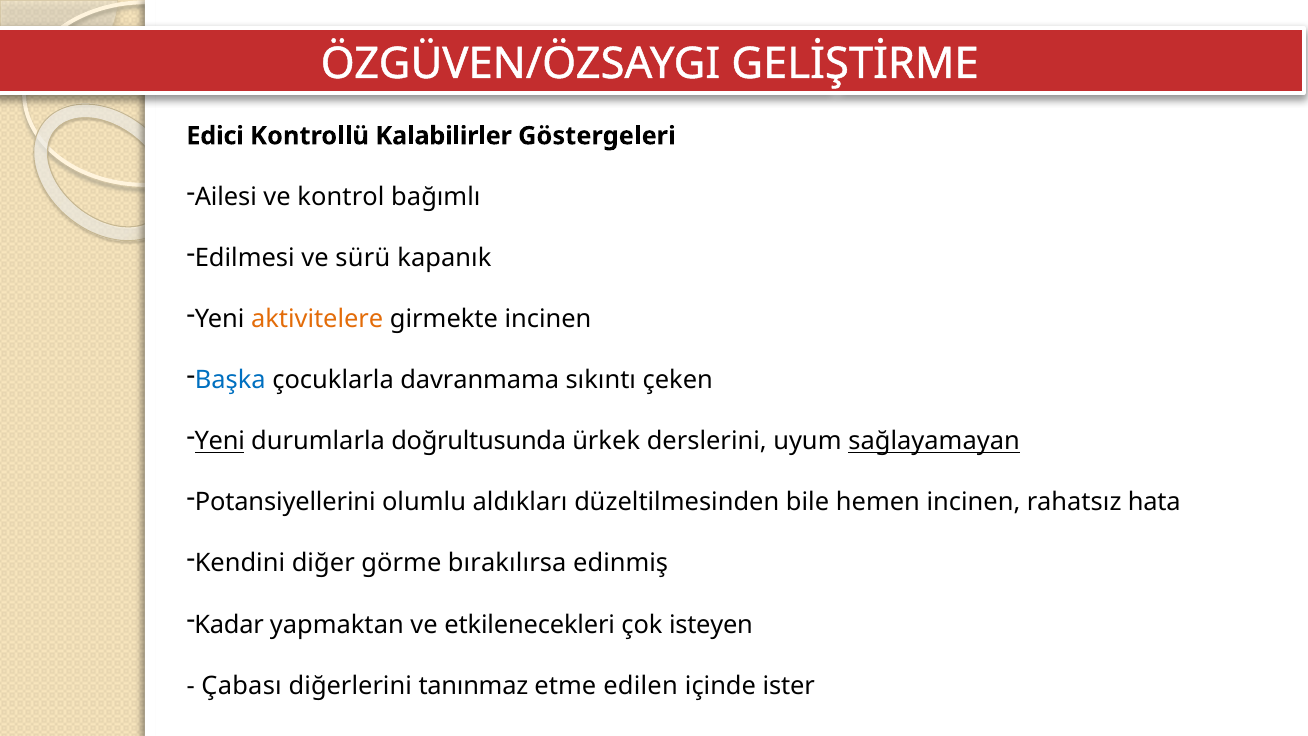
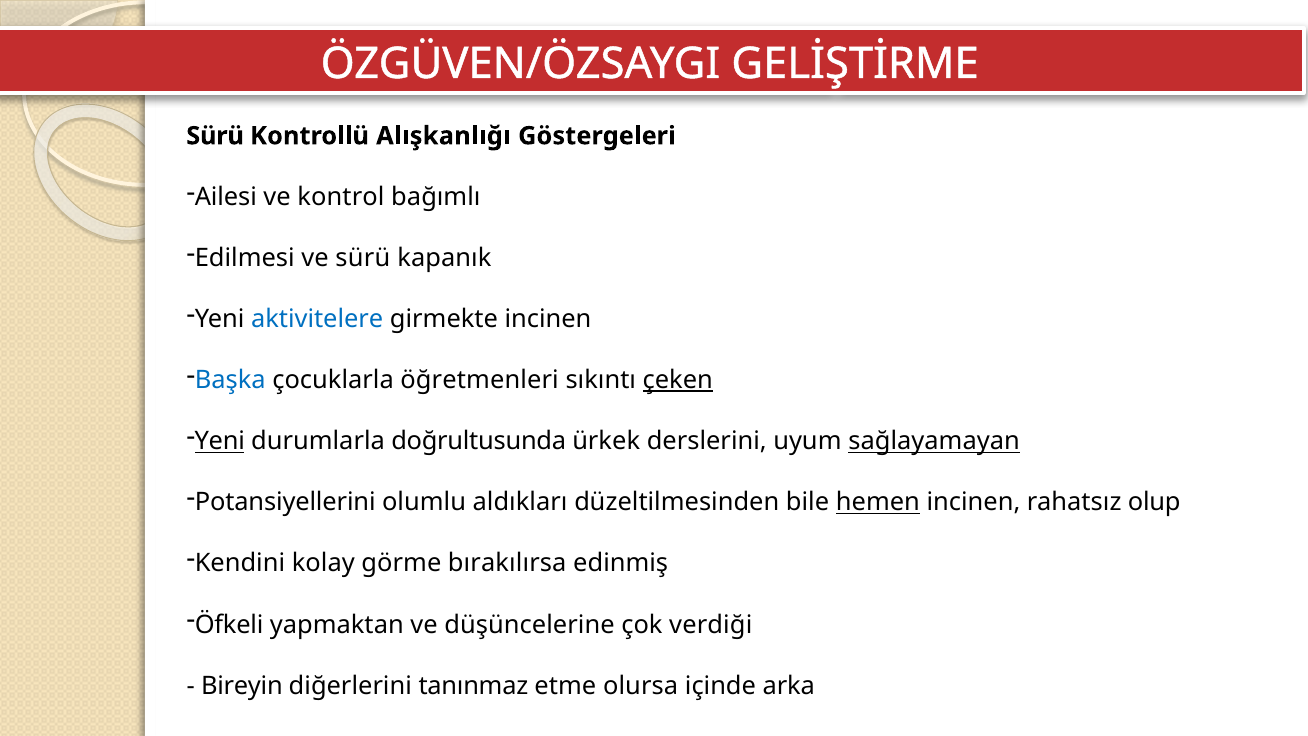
Edici at (215, 136): Edici -> Sürü
Kalabilirler: Kalabilirler -> Alışkanlığı
aktivitelere colour: orange -> blue
davranmama: davranmama -> öğretmenleri
çeken underline: none -> present
hemen underline: none -> present
hata: hata -> olup
diğer: diğer -> kolay
Kadar: Kadar -> Öfkeli
etkilenecekleri: etkilenecekleri -> düşüncelerine
isteyen: isteyen -> verdiği
Çabası: Çabası -> Bireyin
edilen: edilen -> olursa
ister: ister -> arka
